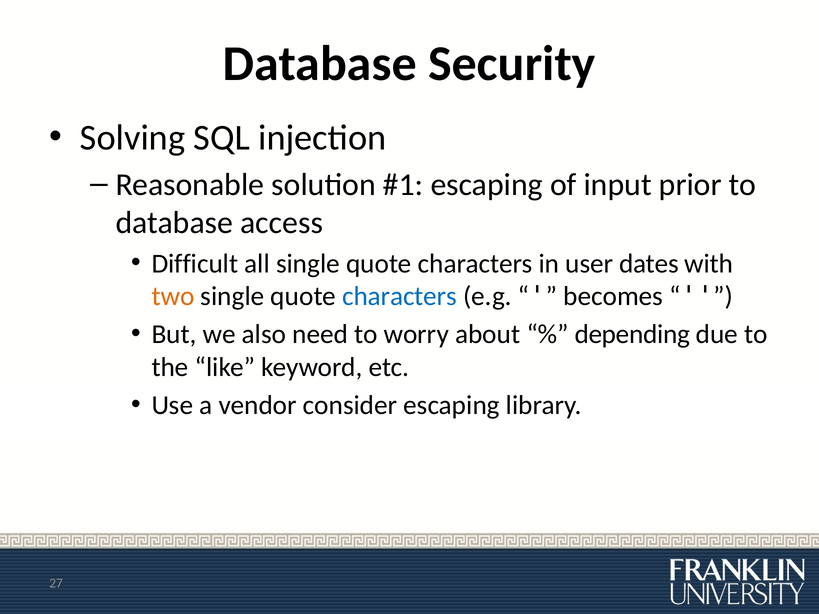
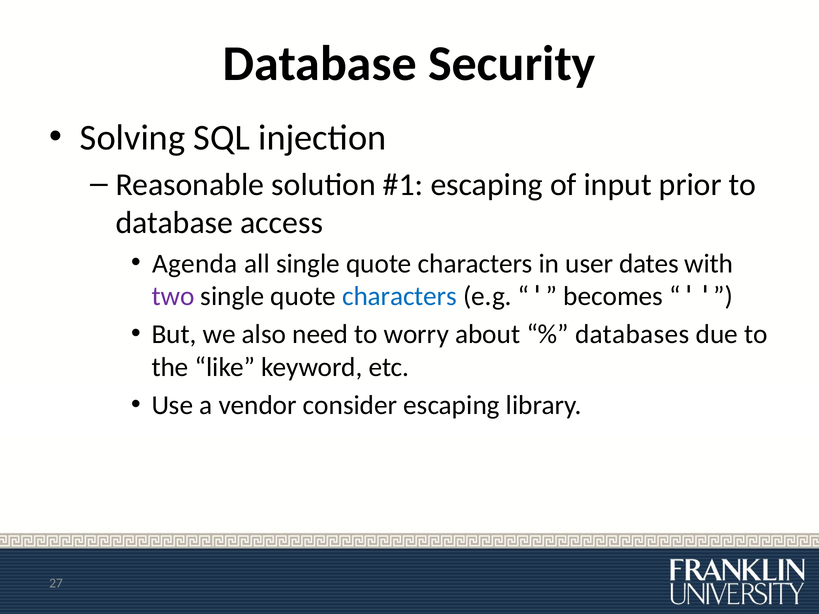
Difficult: Difficult -> Agenda
two colour: orange -> purple
depending: depending -> databases
